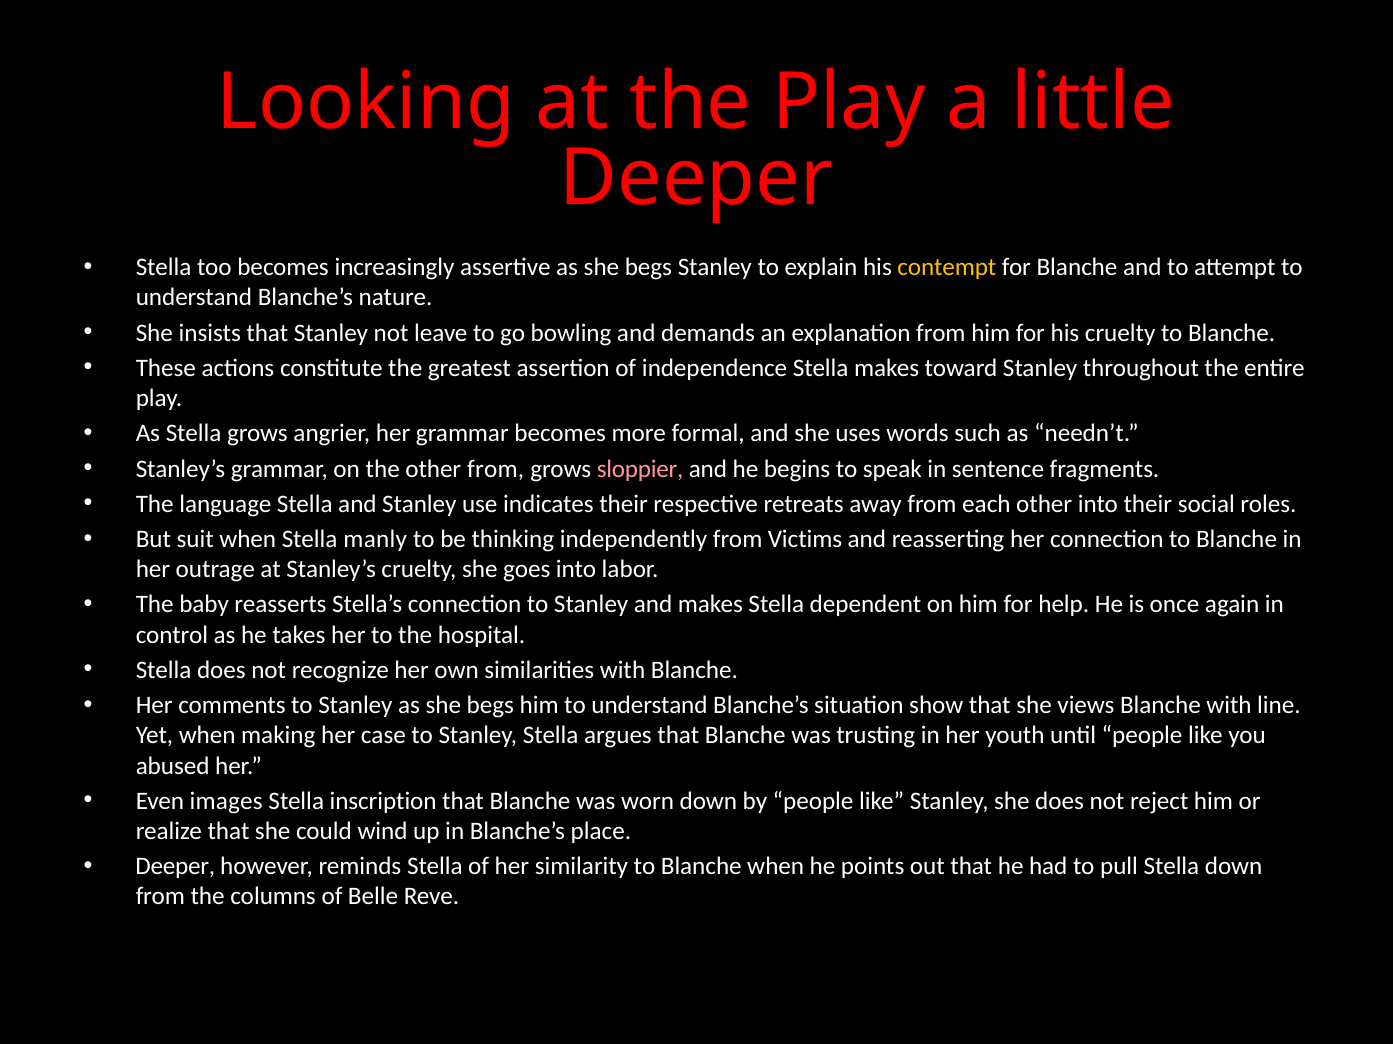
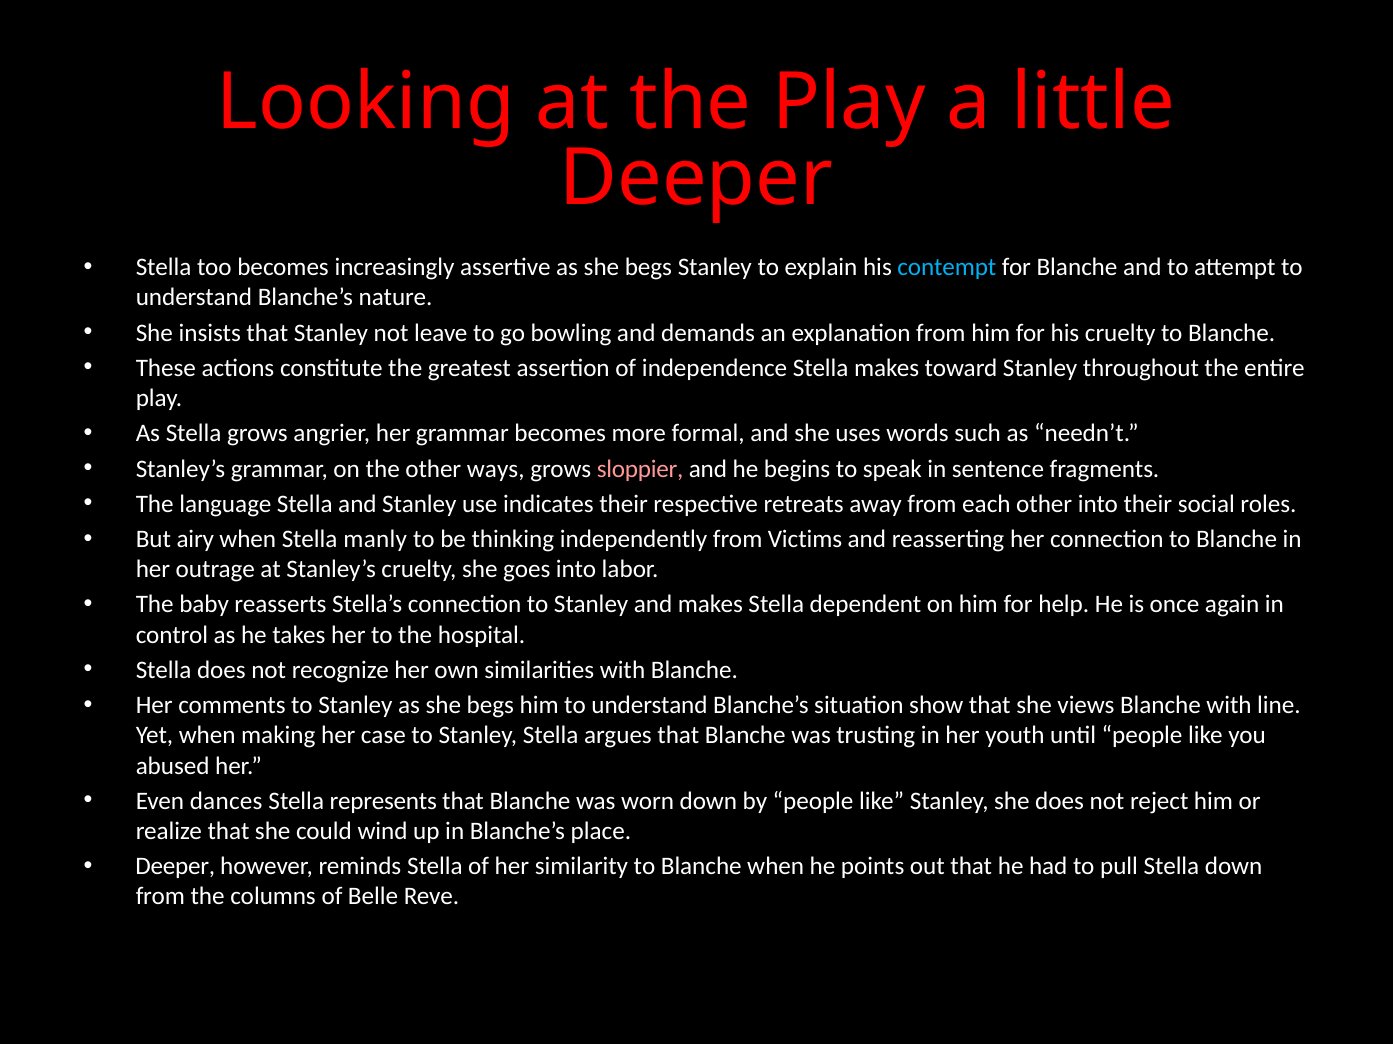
contempt colour: yellow -> light blue
other from: from -> ways
suit: suit -> airy
images: images -> dances
inscription: inscription -> represents
